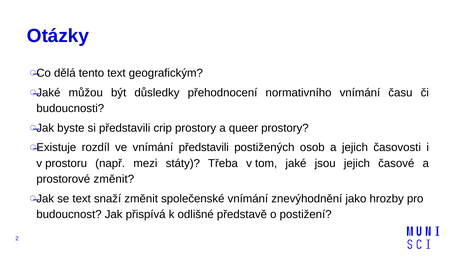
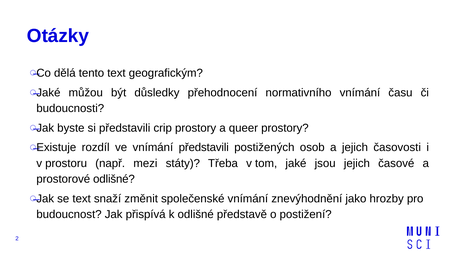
prostorové změnit: změnit -> odlišné
